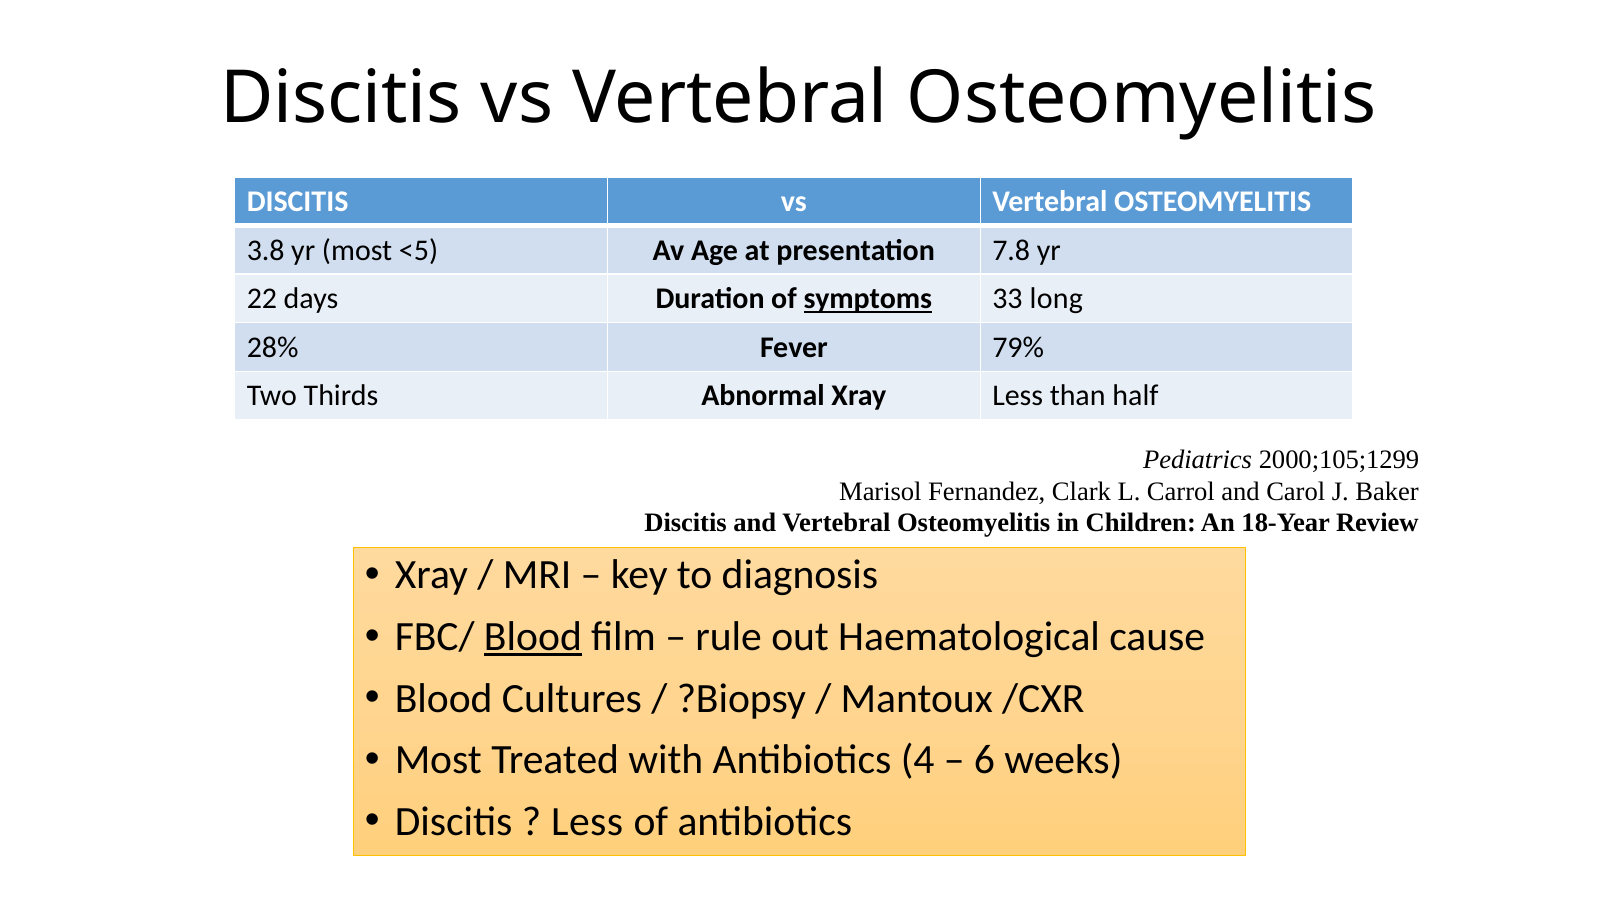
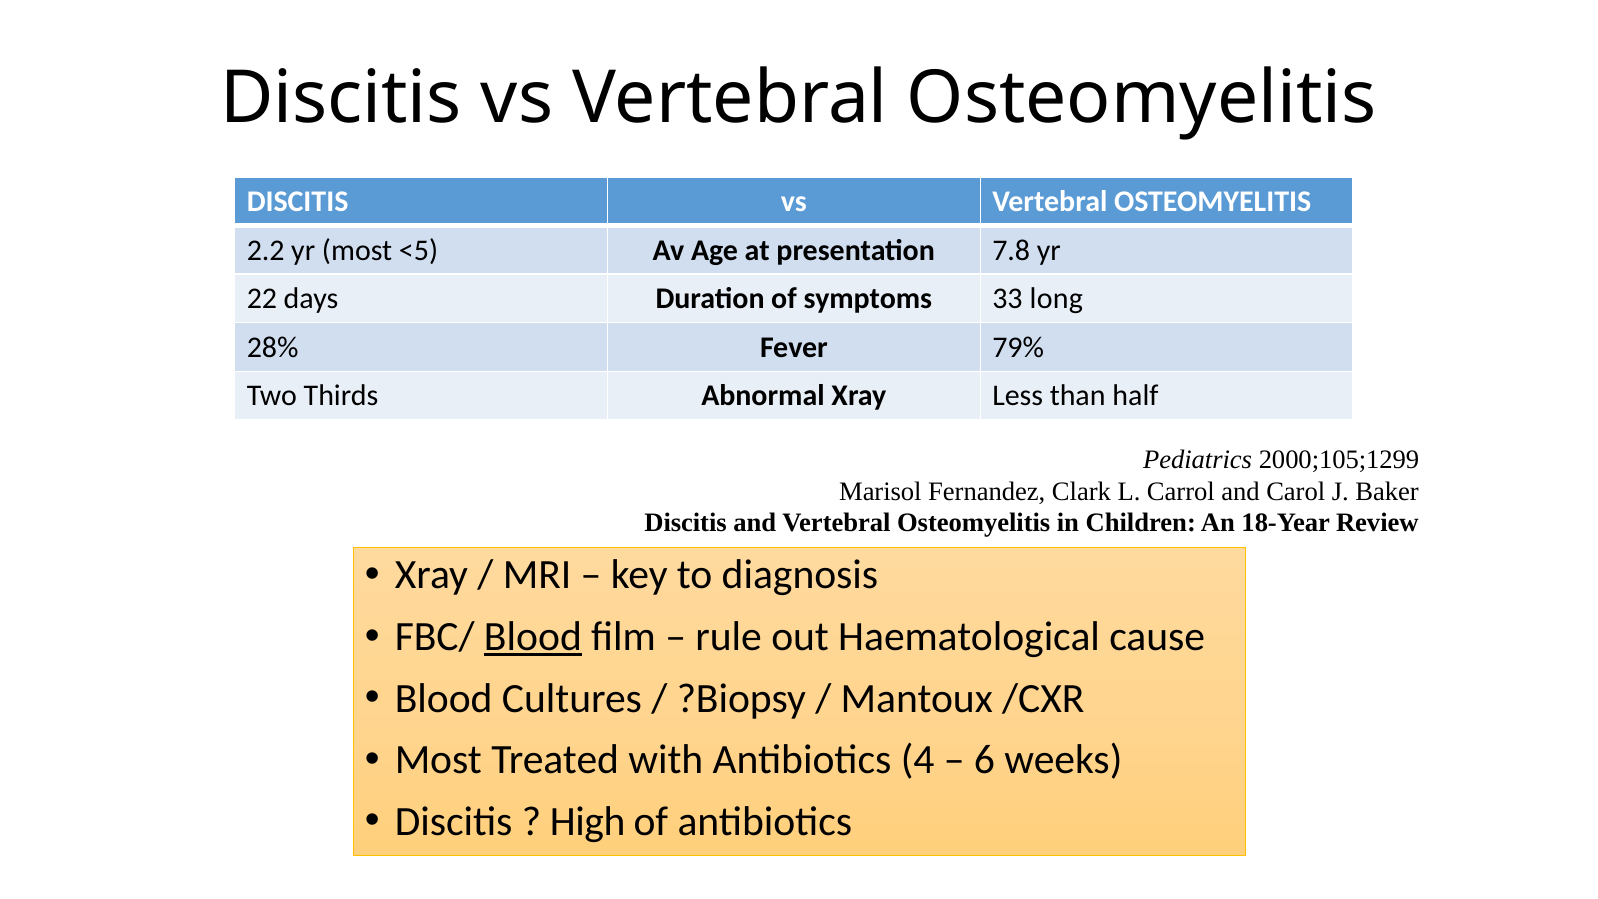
3.8: 3.8 -> 2.2
symptoms underline: present -> none
Less at (587, 821): Less -> High
